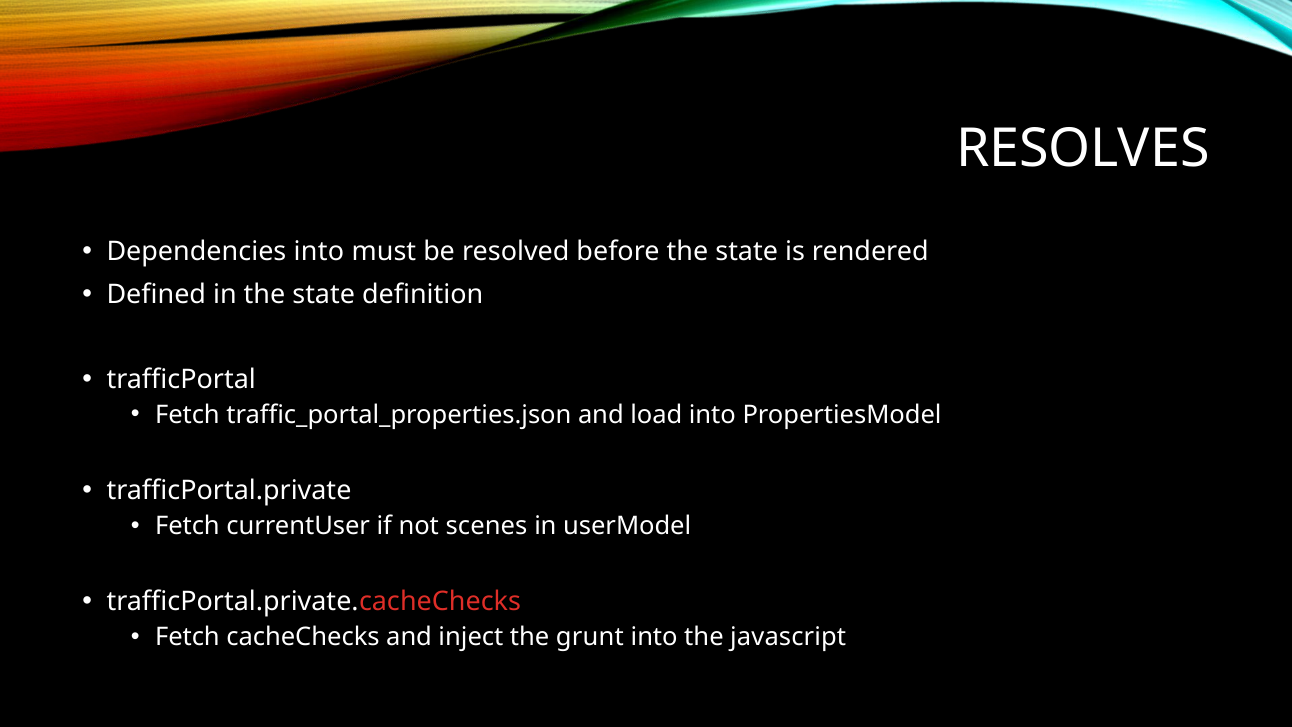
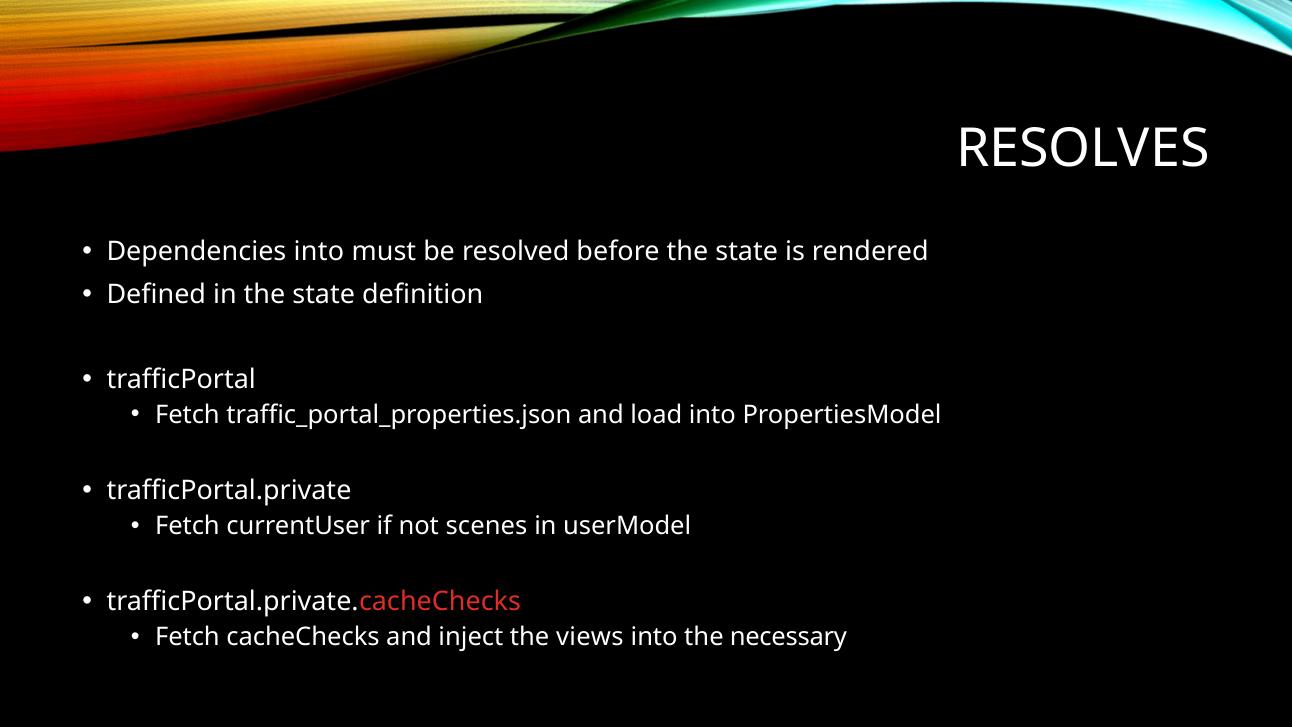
grunt: grunt -> views
javascript: javascript -> necessary
